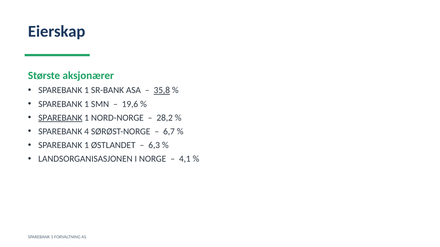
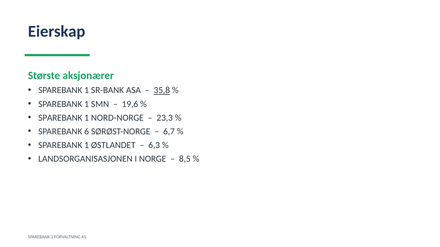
SPAREBANK at (60, 118) underline: present -> none
28,2: 28,2 -> 23,3
4: 4 -> 6
4,1: 4,1 -> 8,5
